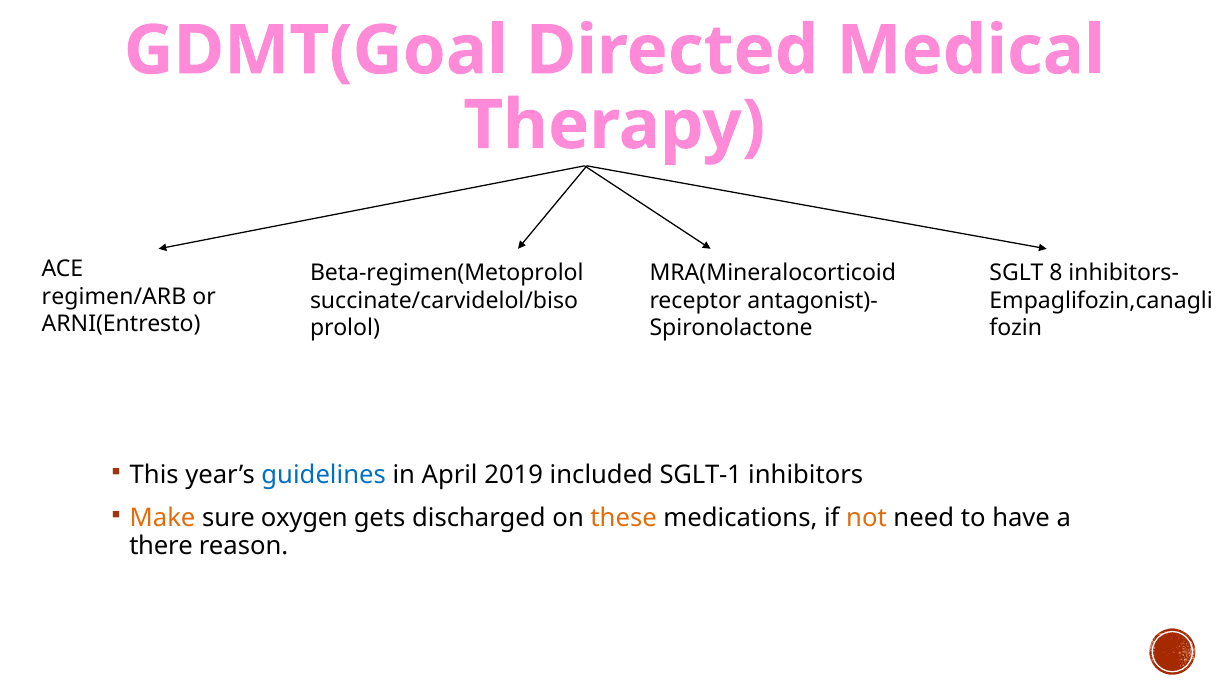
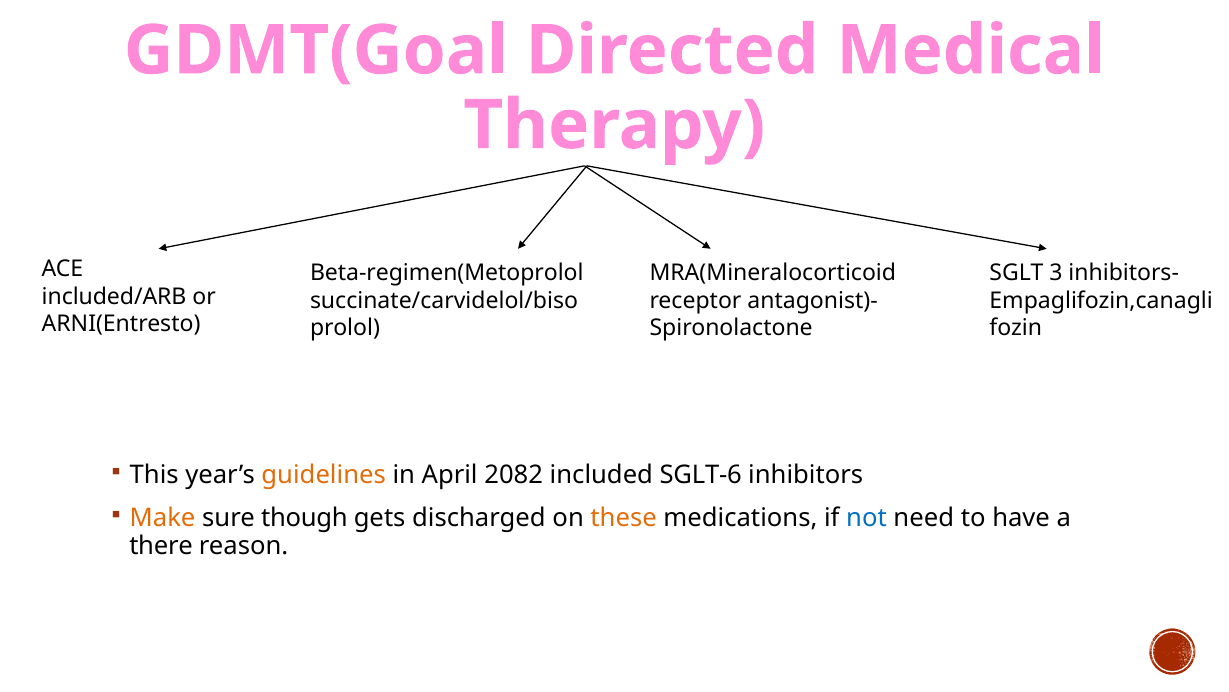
8: 8 -> 3
regimen/ARB: regimen/ARB -> included/ARB
guidelines colour: blue -> orange
2019: 2019 -> 2082
SGLT-1: SGLT-1 -> SGLT-6
oxygen: oxygen -> though
not colour: orange -> blue
